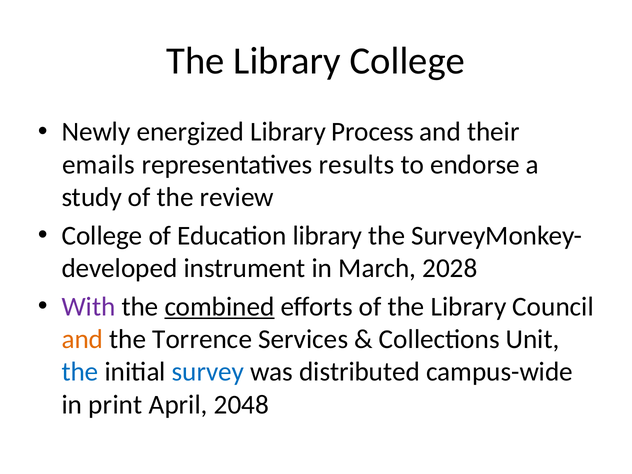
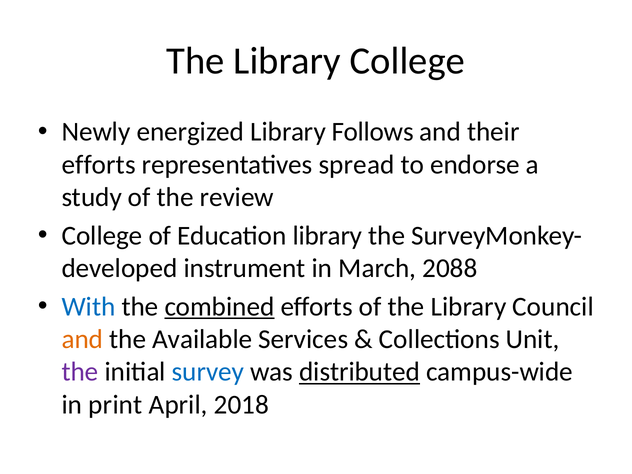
Process: Process -> Follows
emails at (99, 165): emails -> efforts
results: results -> spread
2028: 2028 -> 2088
With colour: purple -> blue
Torrence: Torrence -> Available
the at (80, 372) colour: blue -> purple
distributed underline: none -> present
2048: 2048 -> 2018
